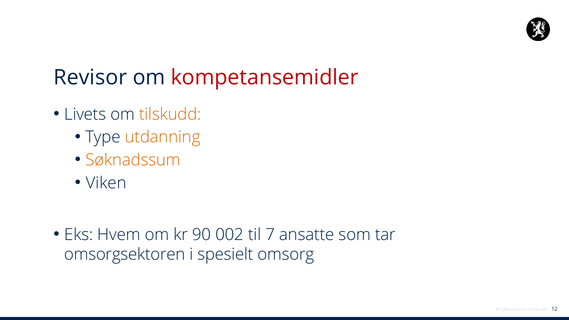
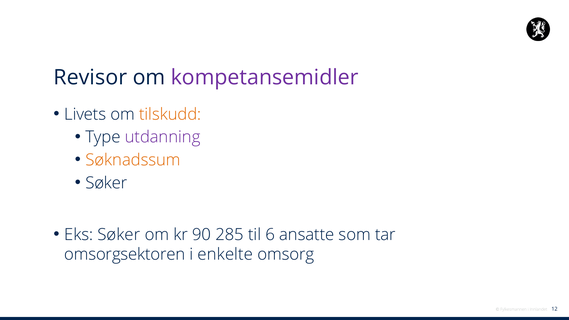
kompetansemidler colour: red -> purple
utdanning colour: orange -> purple
Viken at (106, 183): Viken -> Søker
Eks Hvem: Hvem -> Søker
002: 002 -> 285
7: 7 -> 6
spesielt: spesielt -> enkelte
